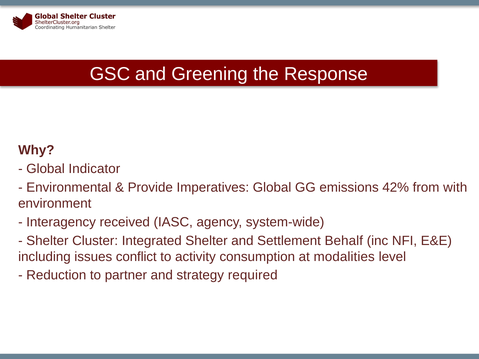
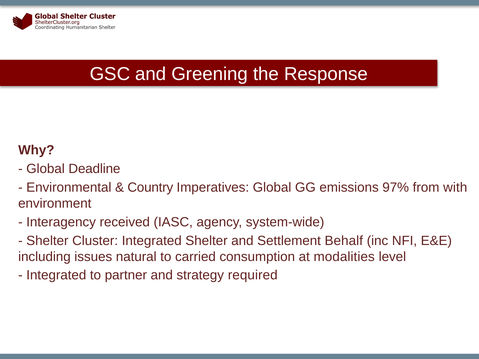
Indicator: Indicator -> Deadline
Provide: Provide -> Country
42%: 42% -> 97%
conflict: conflict -> natural
activity: activity -> carried
Reduction at (56, 275): Reduction -> Integrated
